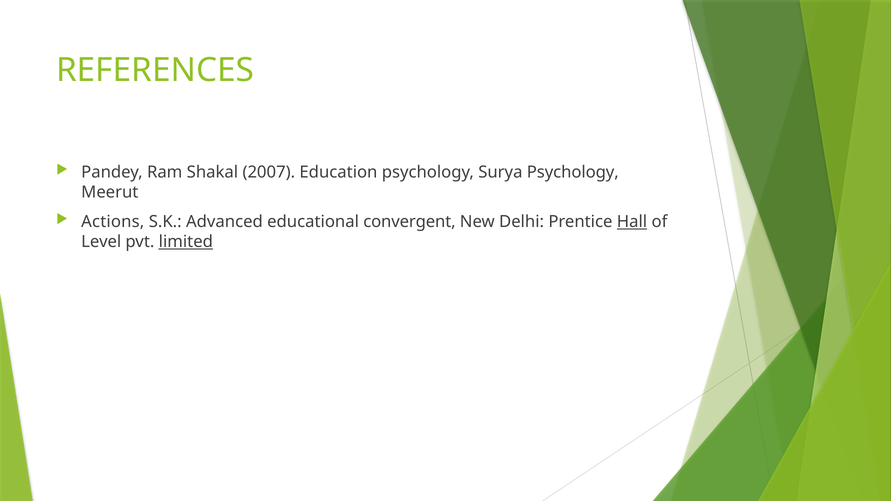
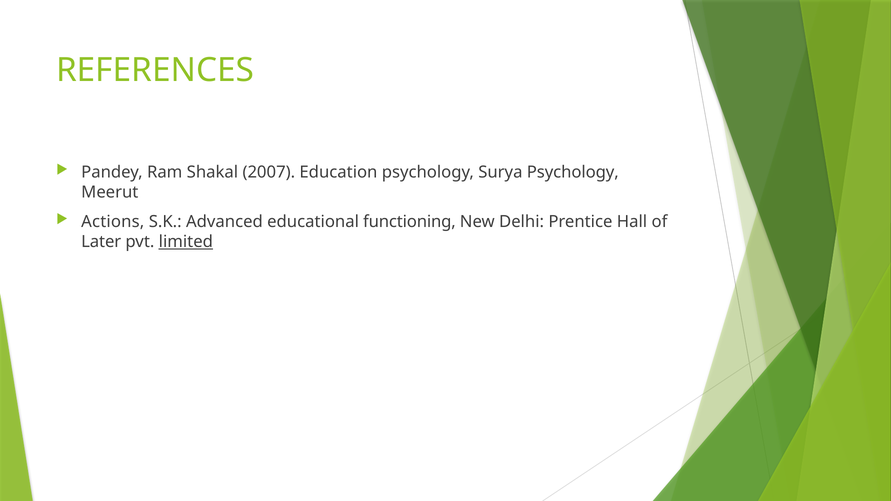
convergent: convergent -> functioning
Hall underline: present -> none
Level: Level -> Later
